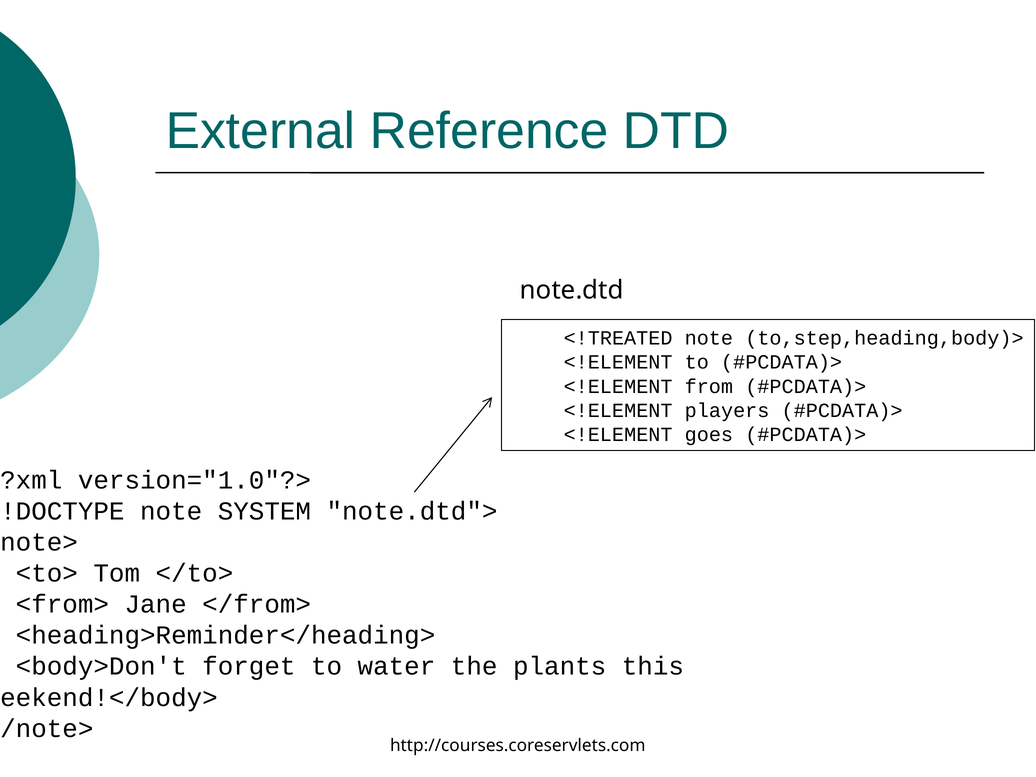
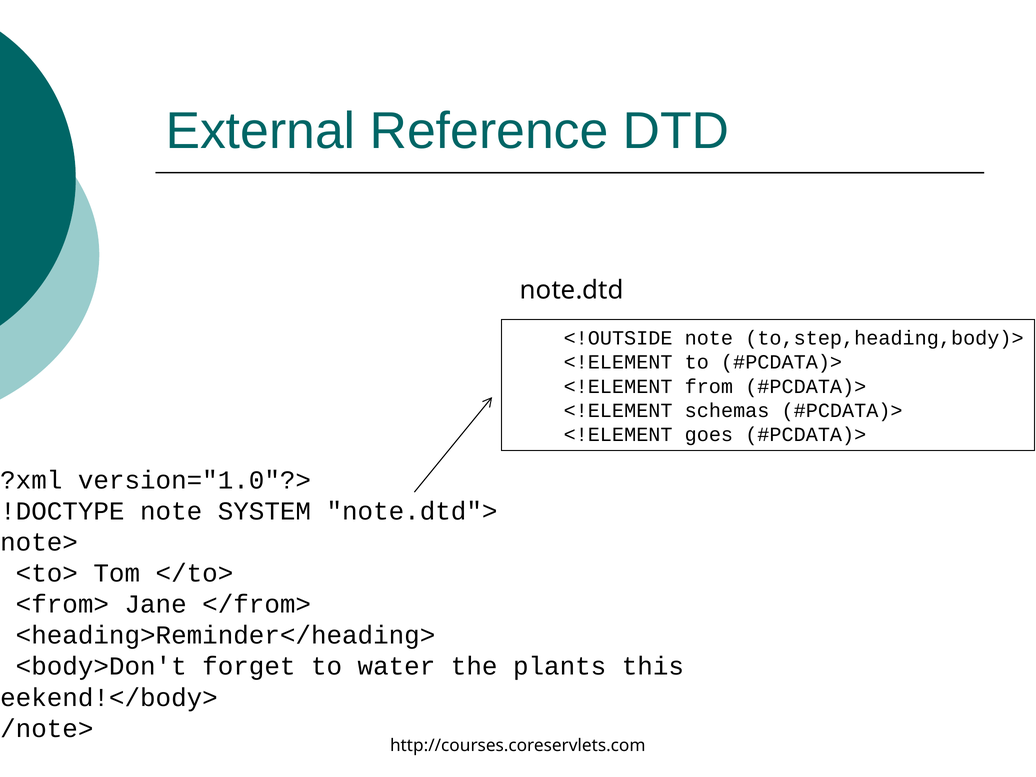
<!TREATED: <!TREATED -> <!OUTSIDE
players: players -> schemas
